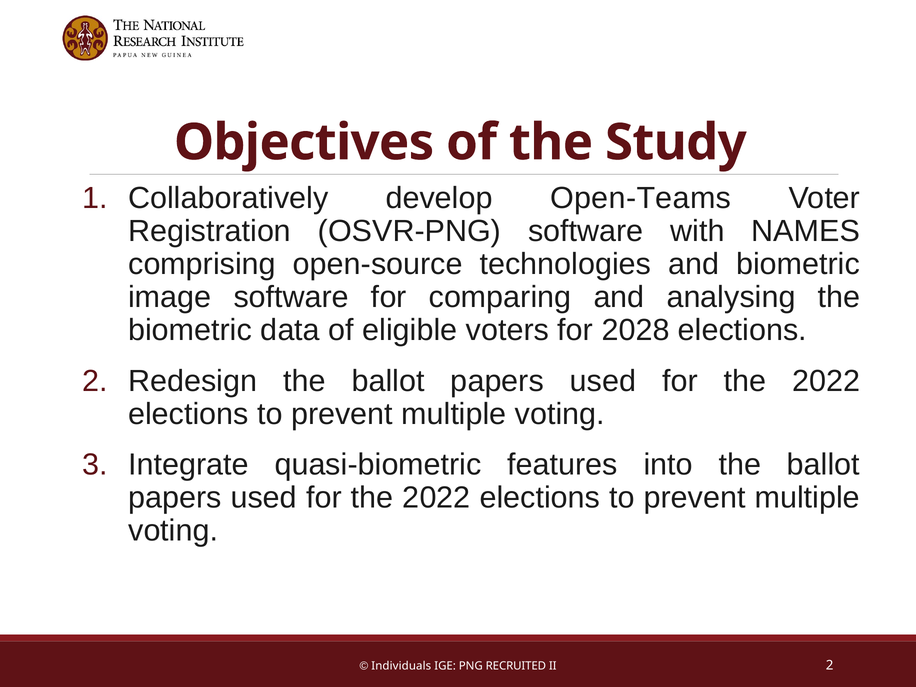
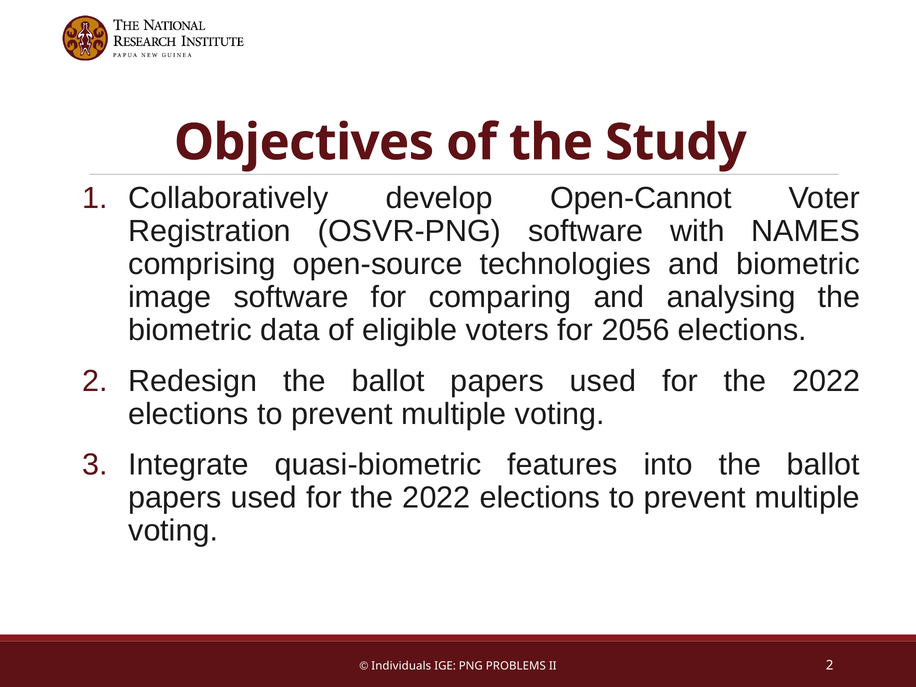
Open-Teams: Open-Teams -> Open-Cannot
2028: 2028 -> 2056
RECRUITED: RECRUITED -> PROBLEMS
